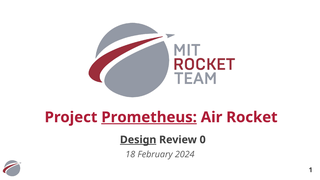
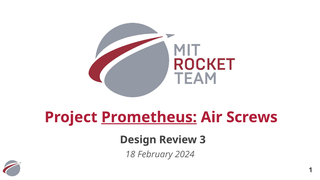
Rocket: Rocket -> Screws
Design underline: present -> none
0: 0 -> 3
